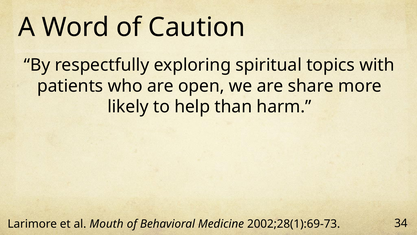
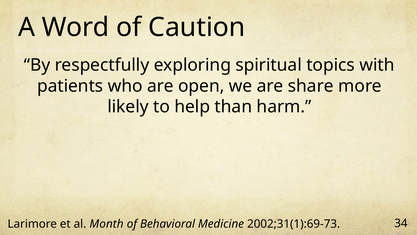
Mouth: Mouth -> Month
2002;28(1):69-73: 2002;28(1):69-73 -> 2002;31(1):69-73
